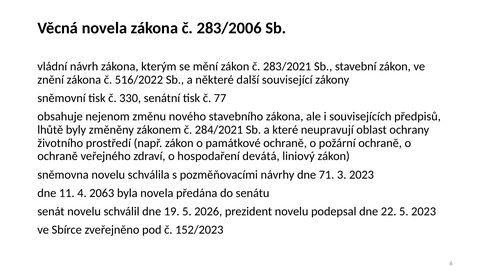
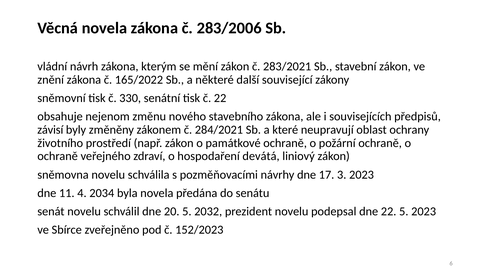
516/2022: 516/2022 -> 165/2022
č 77: 77 -> 22
lhůtě: lhůtě -> závisí
71: 71 -> 17
2063: 2063 -> 2034
19: 19 -> 20
2026: 2026 -> 2032
